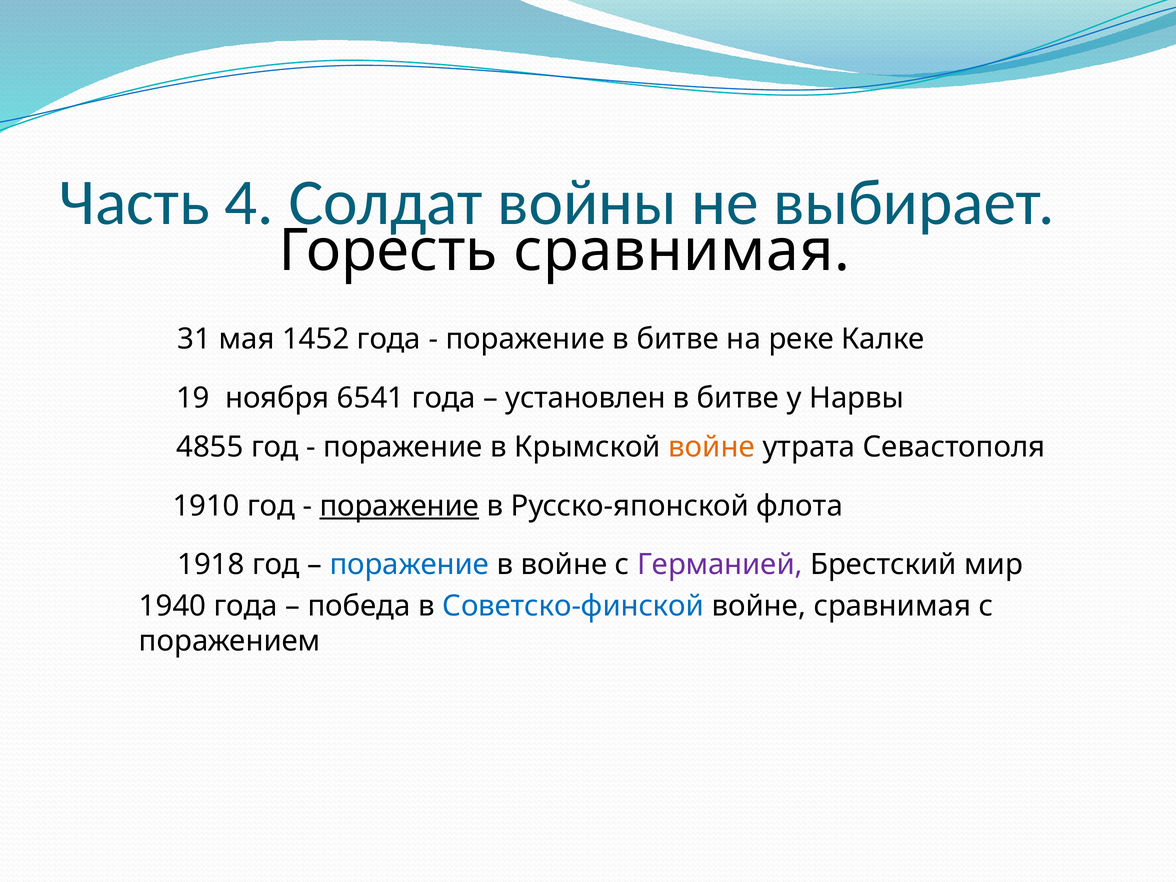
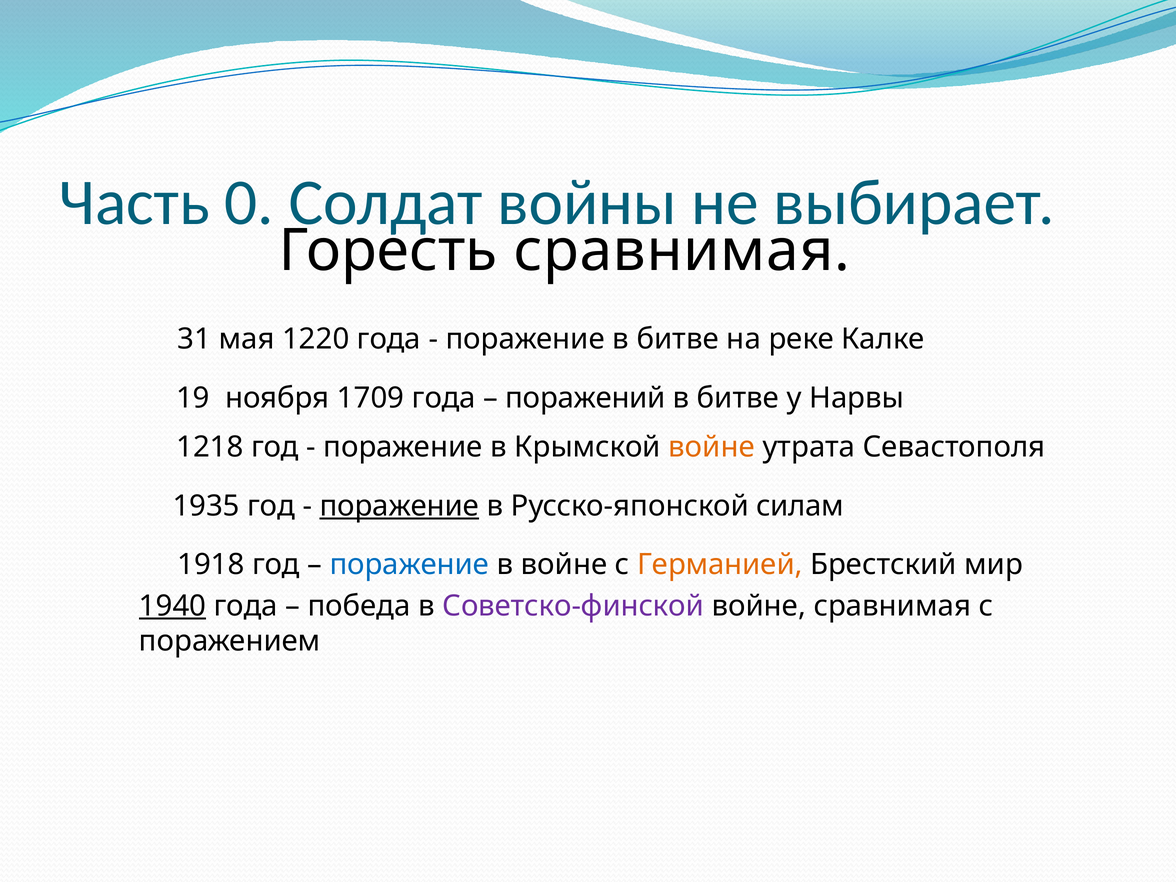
4: 4 -> 0
1452: 1452 -> 1220
6541: 6541 -> 1709
установлен: установлен -> поражений
4855: 4855 -> 1218
1910: 1910 -> 1935
флота: флота -> силам
Германией colour: purple -> orange
1940 underline: none -> present
Советско-финской colour: blue -> purple
